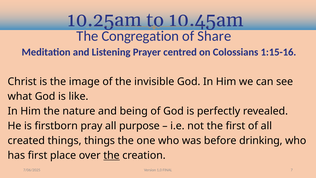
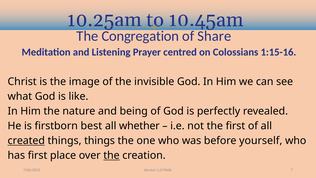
pray: pray -> best
purpose: purpose -> whether
created underline: none -> present
drinking: drinking -> yourself
